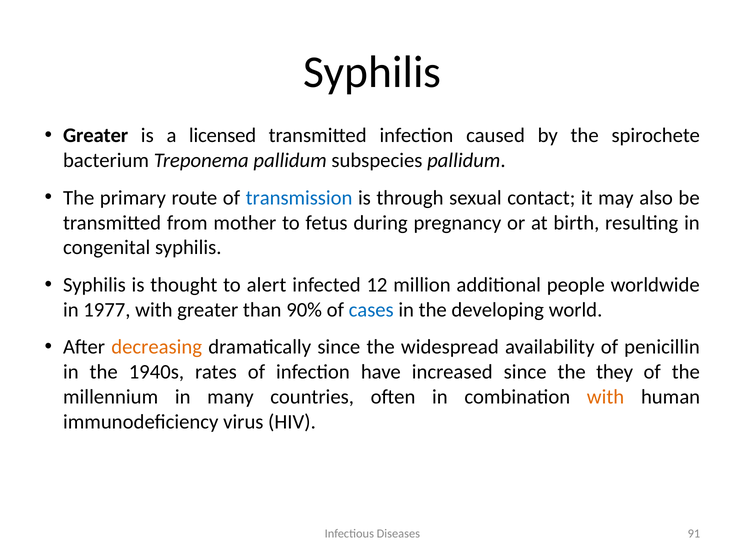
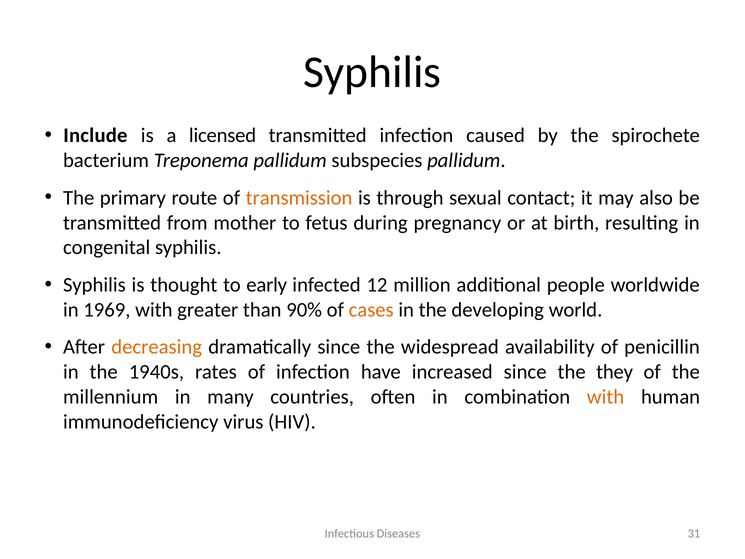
Greater at (96, 136): Greater -> Include
transmission colour: blue -> orange
alert: alert -> early
1977: 1977 -> 1969
cases colour: blue -> orange
91: 91 -> 31
